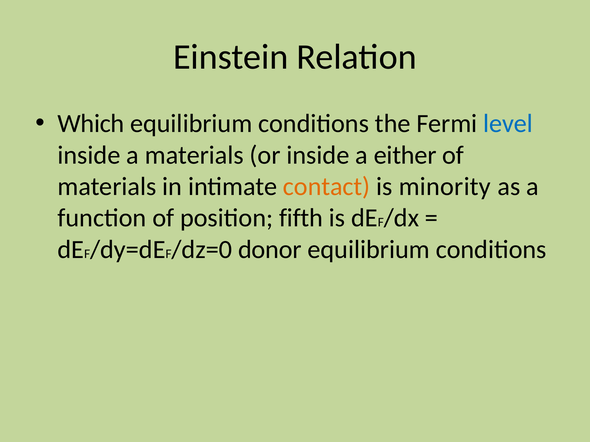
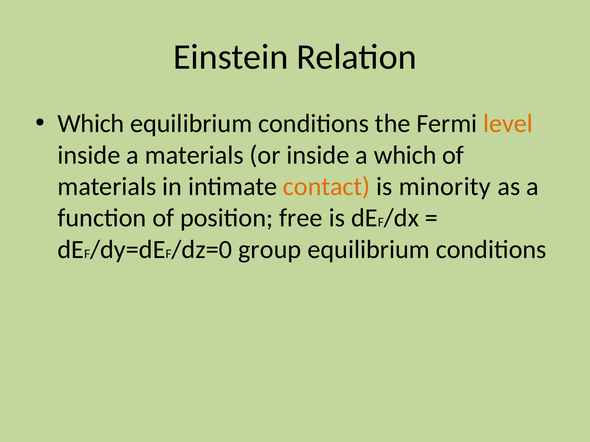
level colour: blue -> orange
a either: either -> which
fifth: fifth -> free
donor: donor -> group
